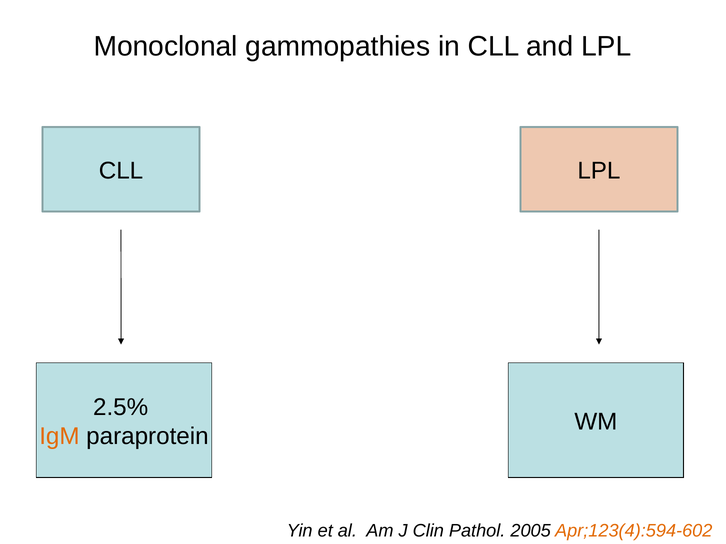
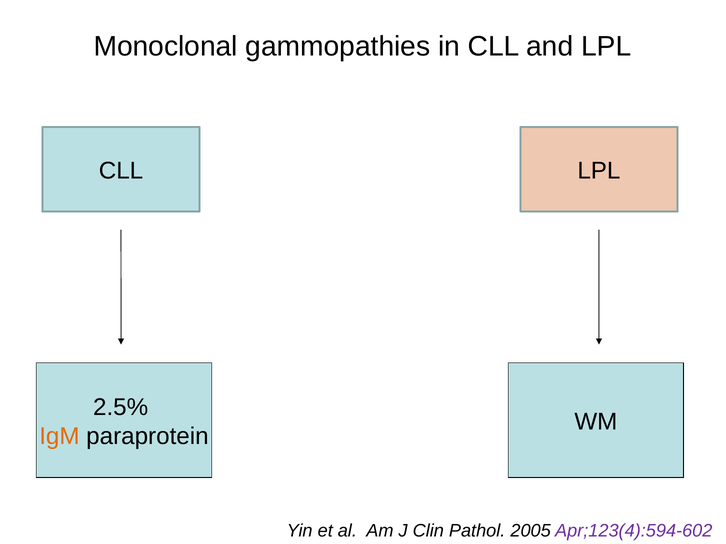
Apr;123(4):594-602 colour: orange -> purple
